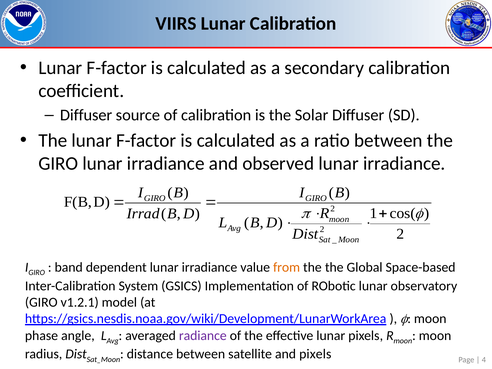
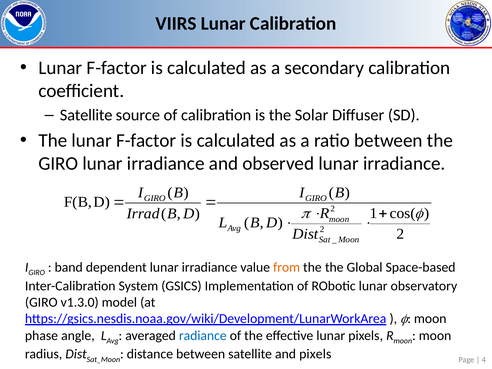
Diffuser at (86, 115): Diffuser -> Satellite
v1.2.1: v1.2.1 -> v1.3.0
radiance colour: purple -> blue
